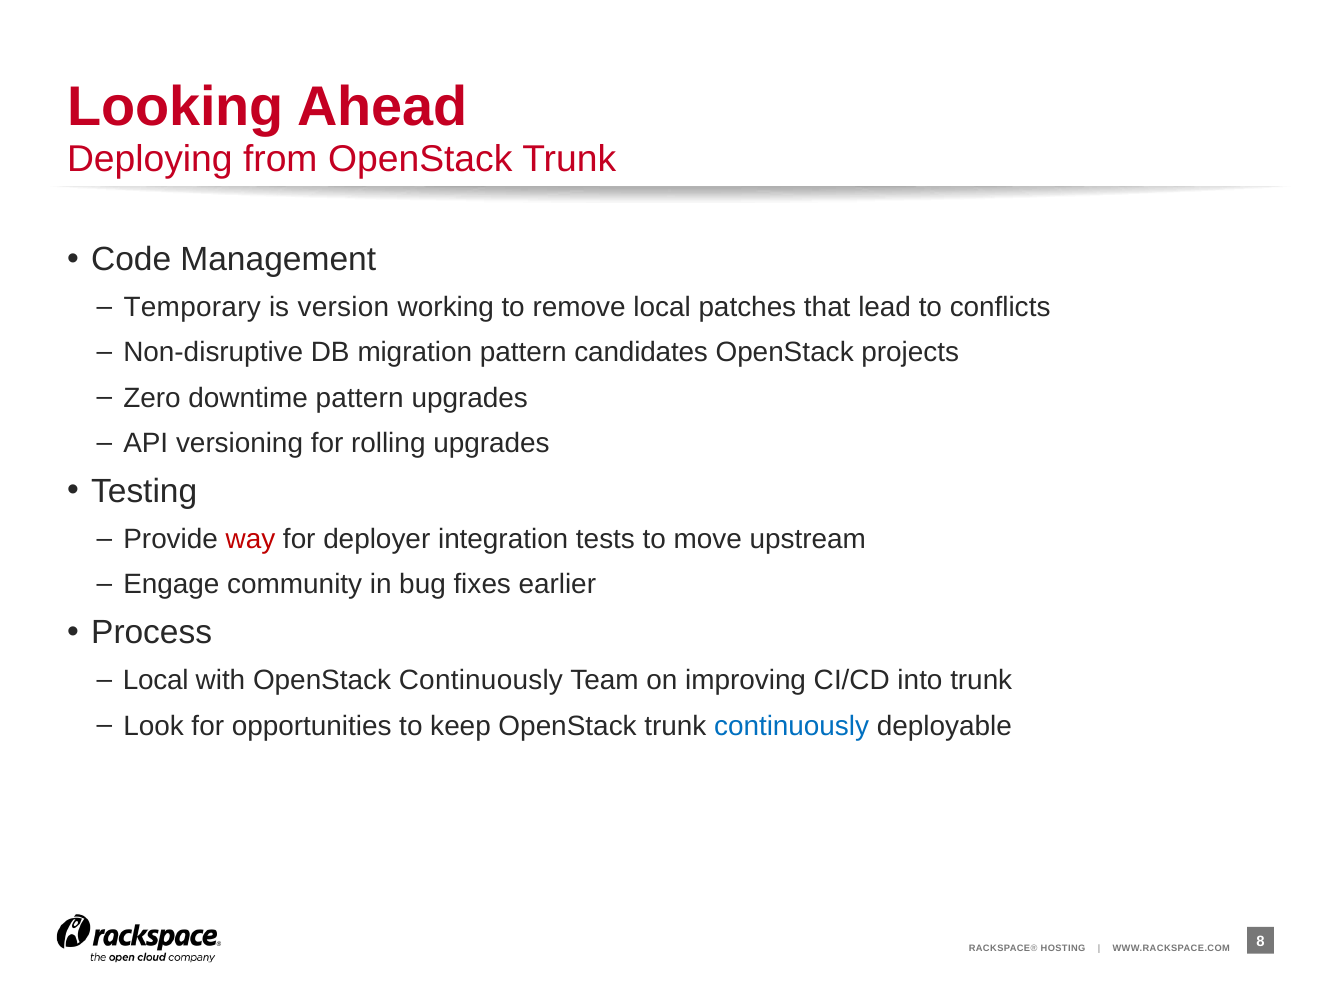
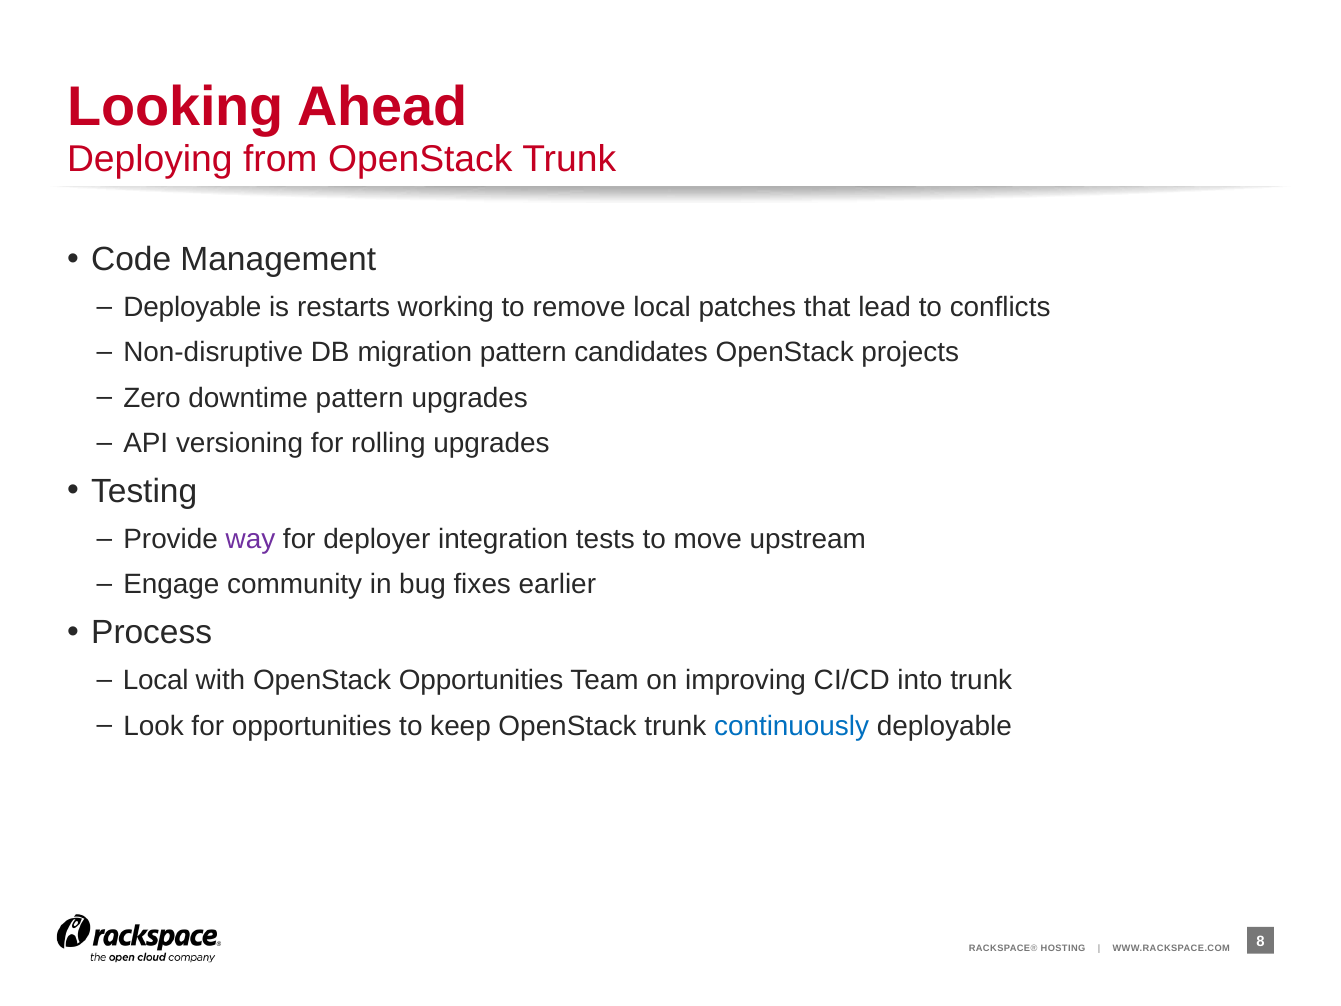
Temporary at (192, 307): Temporary -> Deployable
version: version -> restarts
way colour: red -> purple
OpenStack Continuously: Continuously -> Opportunities
